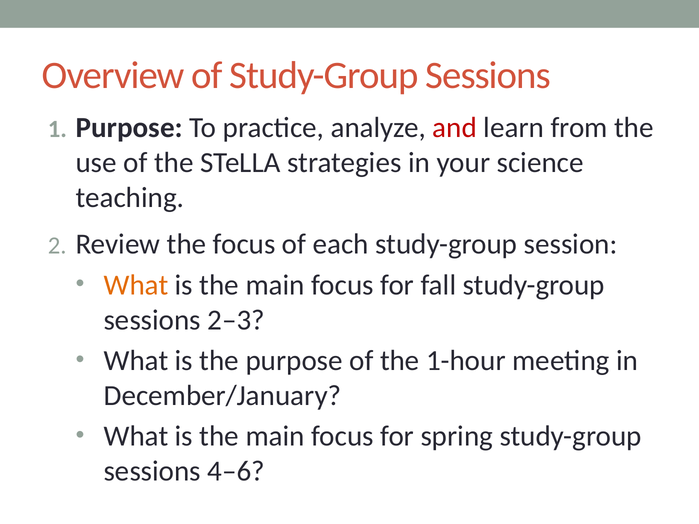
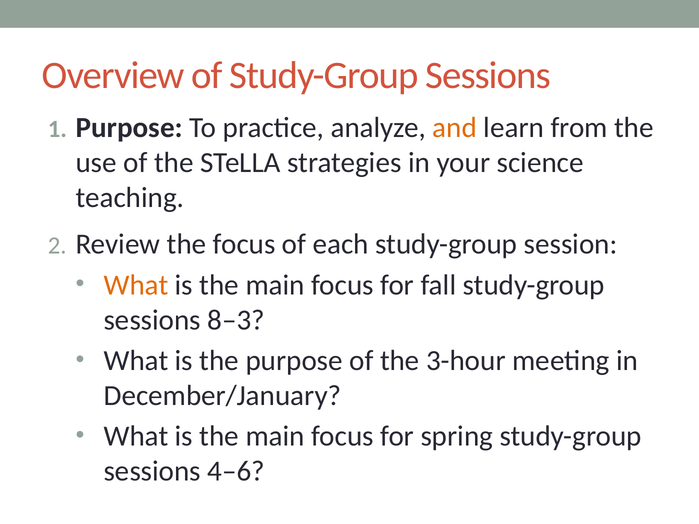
and colour: red -> orange
2–3: 2–3 -> 8–3
1-hour: 1-hour -> 3-hour
